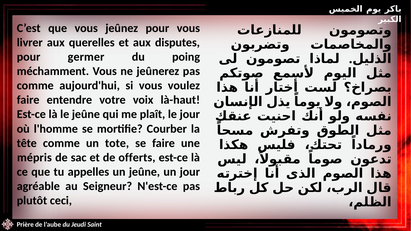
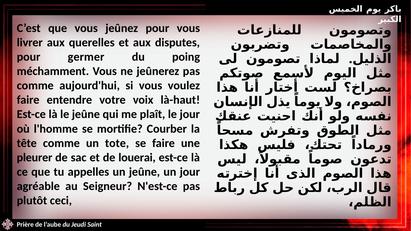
mépris: mépris -> pleurer
offerts: offerts -> louerai
